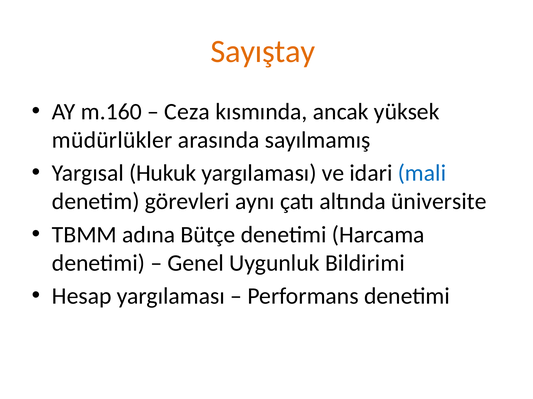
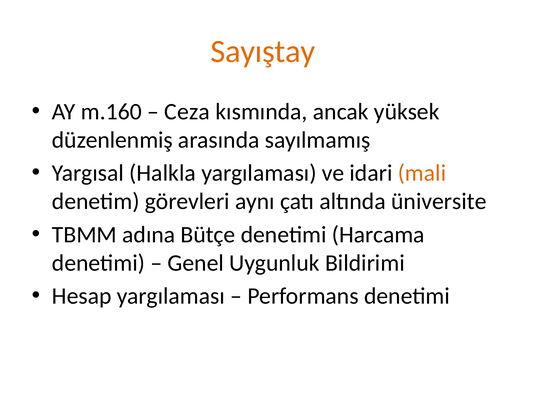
müdürlükler: müdürlükler -> düzenlenmiş
Hukuk: Hukuk -> Halkla
mali colour: blue -> orange
